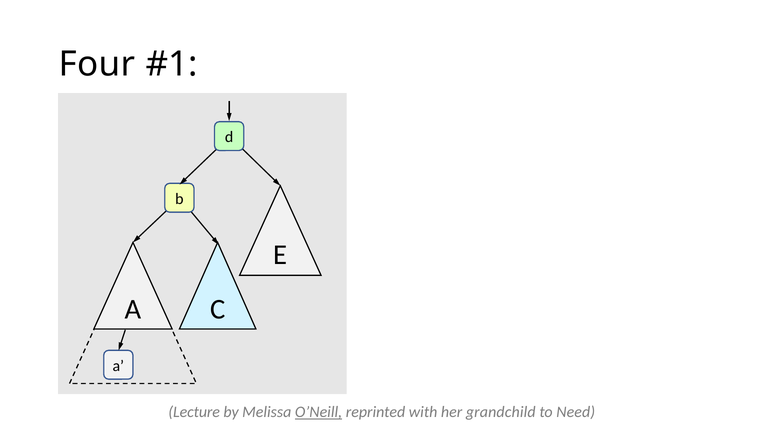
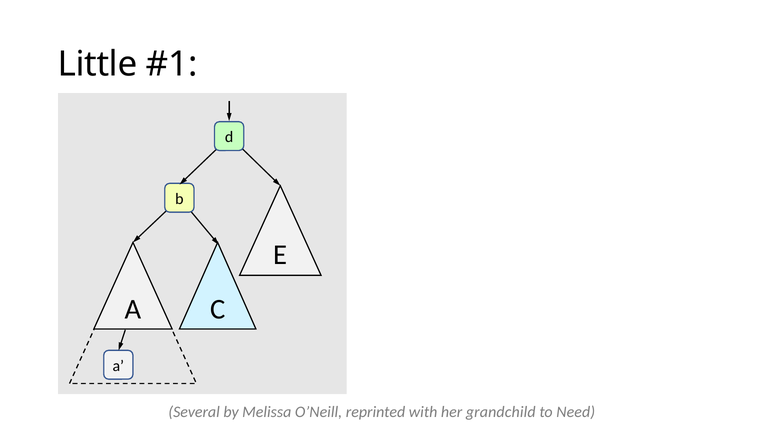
Four: Four -> Little
Lecture: Lecture -> Several
O’Neill underline: present -> none
